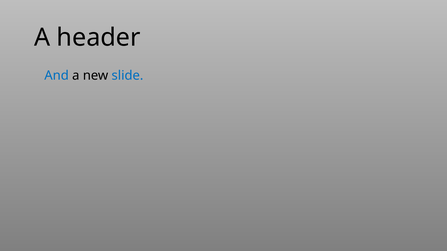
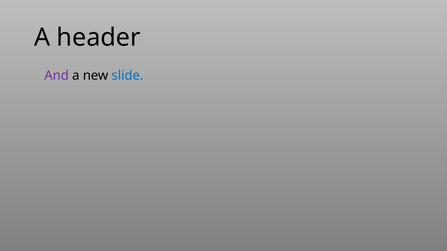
And colour: blue -> purple
